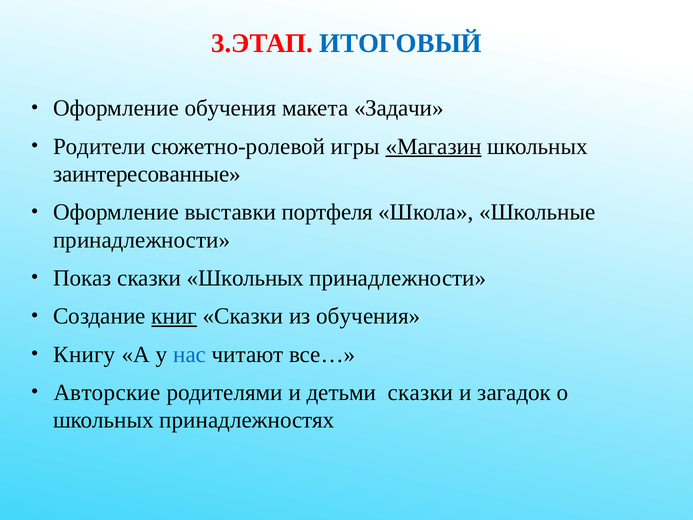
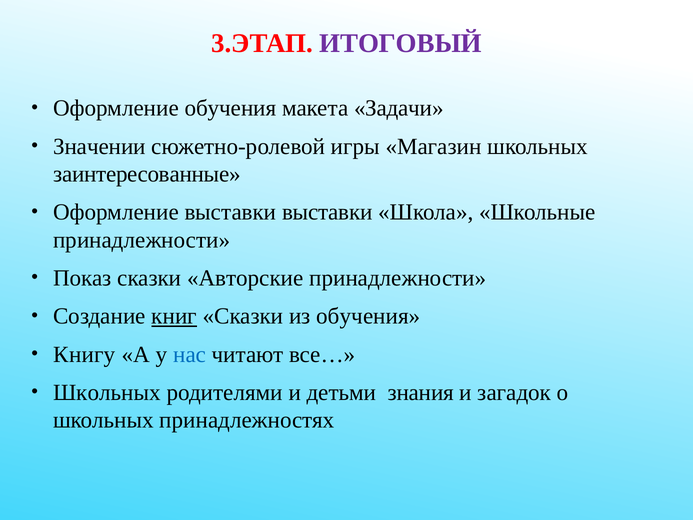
ИТОГОВЫЙ colour: blue -> purple
Родители: Родители -> Значении
Магазин underline: present -> none
выставки портфеля: портфеля -> выставки
сказки Школьных: Школьных -> Авторские
Авторские at (107, 392): Авторские -> Школьных
детьми сказки: сказки -> знания
